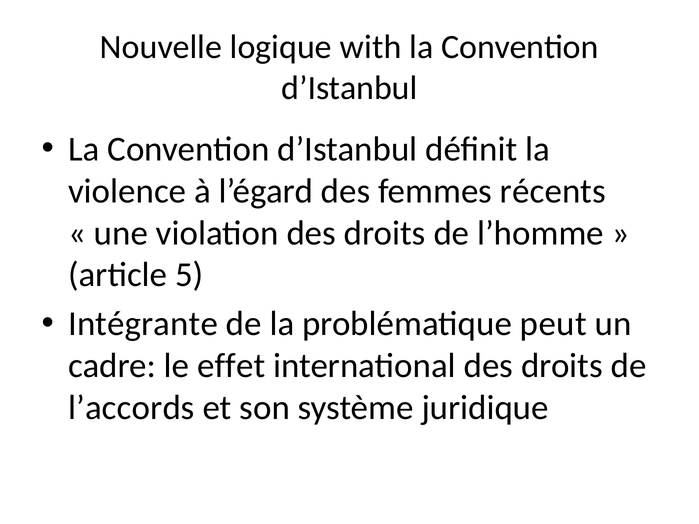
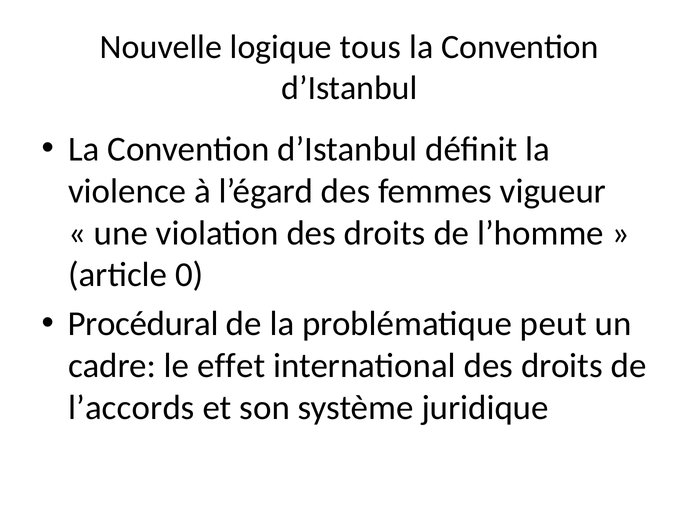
with: with -> tous
récents: récents -> vigueur
5: 5 -> 0
Intégrante: Intégrante -> Procédural
